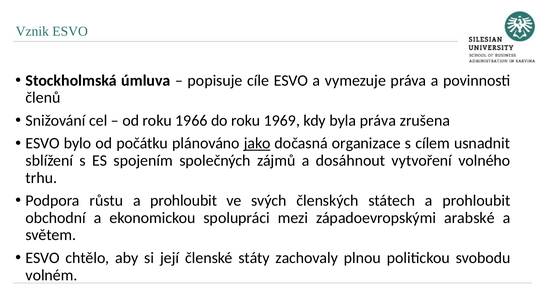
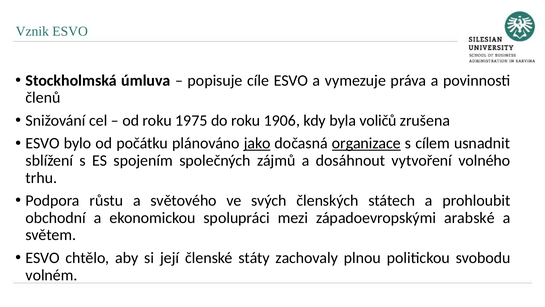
1966: 1966 -> 1975
1969: 1969 -> 1906
byla práva: práva -> voličů
organizace underline: none -> present
růstu a prohloubit: prohloubit -> světového
